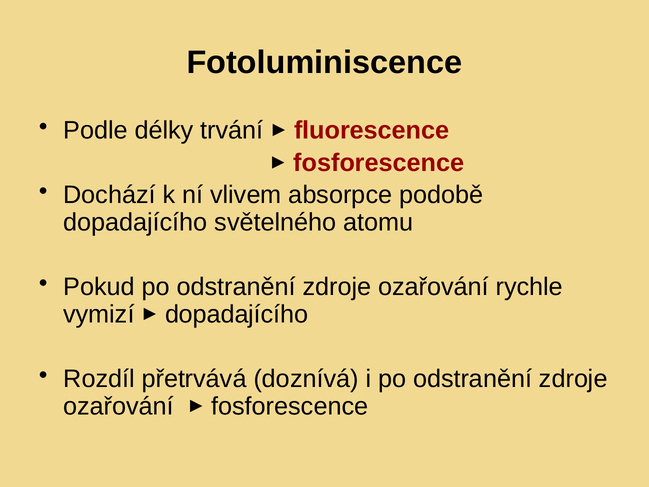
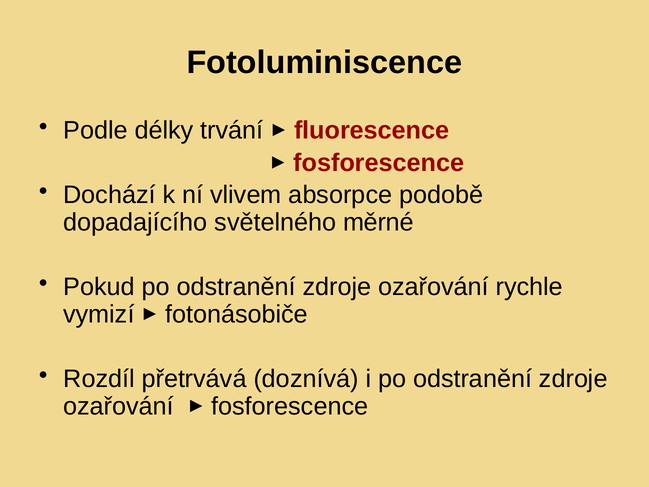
atomu: atomu -> měrné
dopadajícího at (237, 314): dopadajícího -> fotonásobiče
